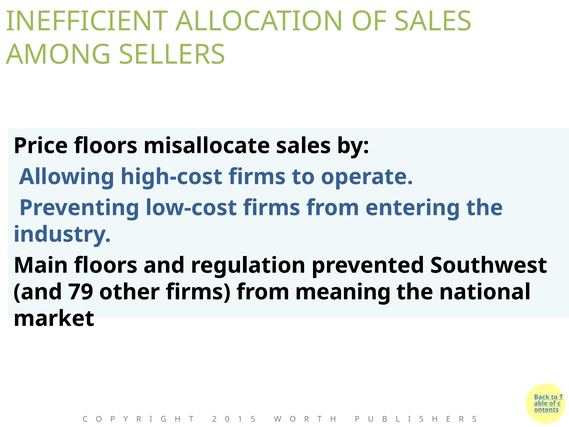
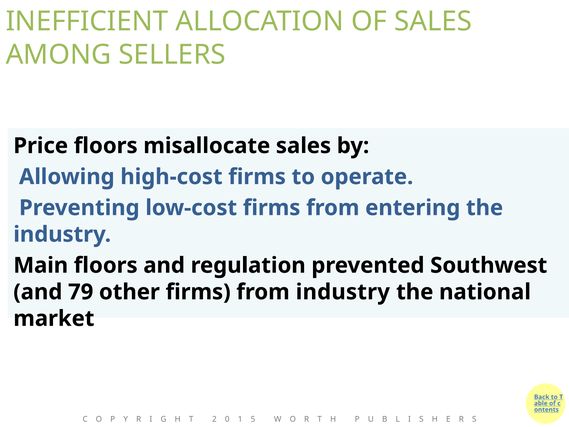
from meaning: meaning -> industry
